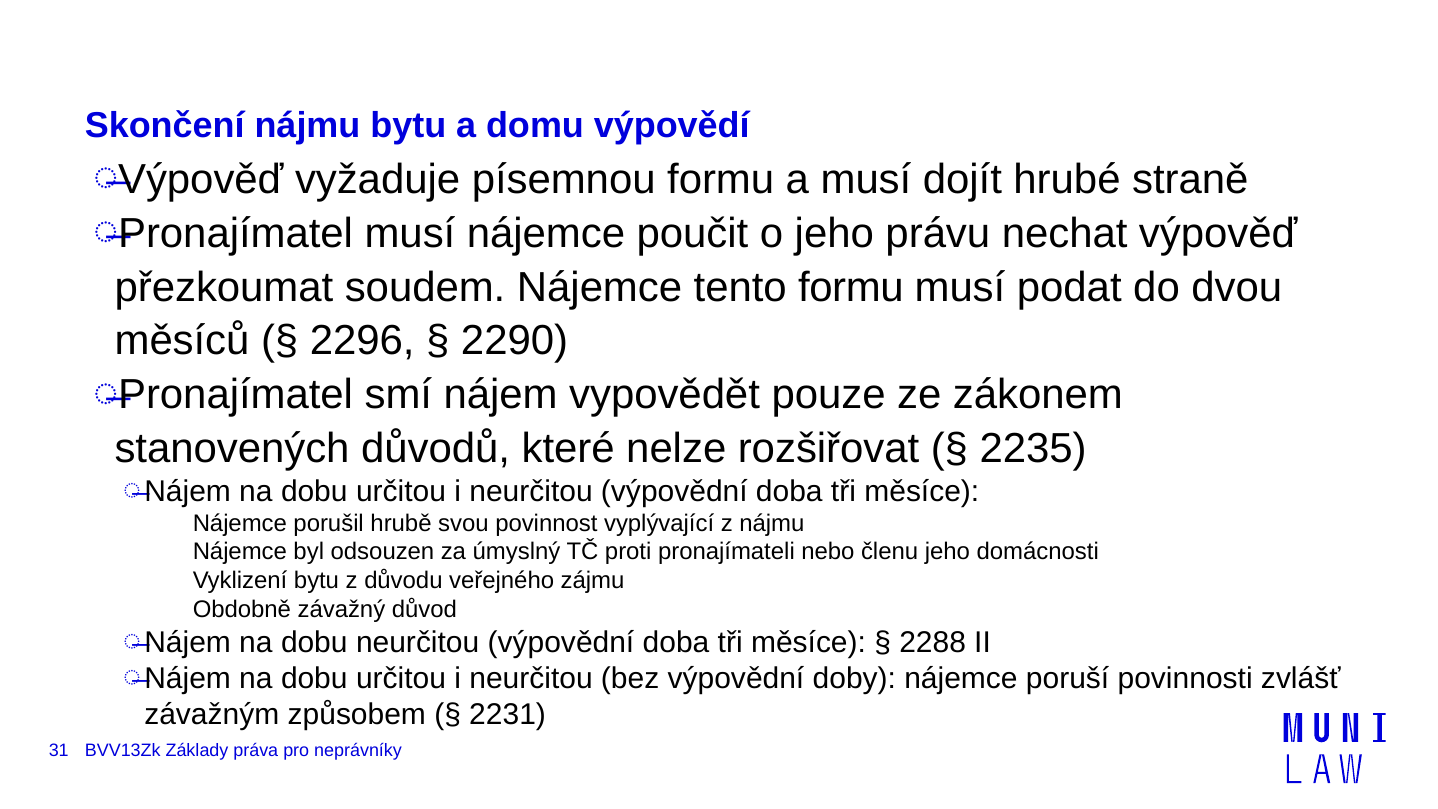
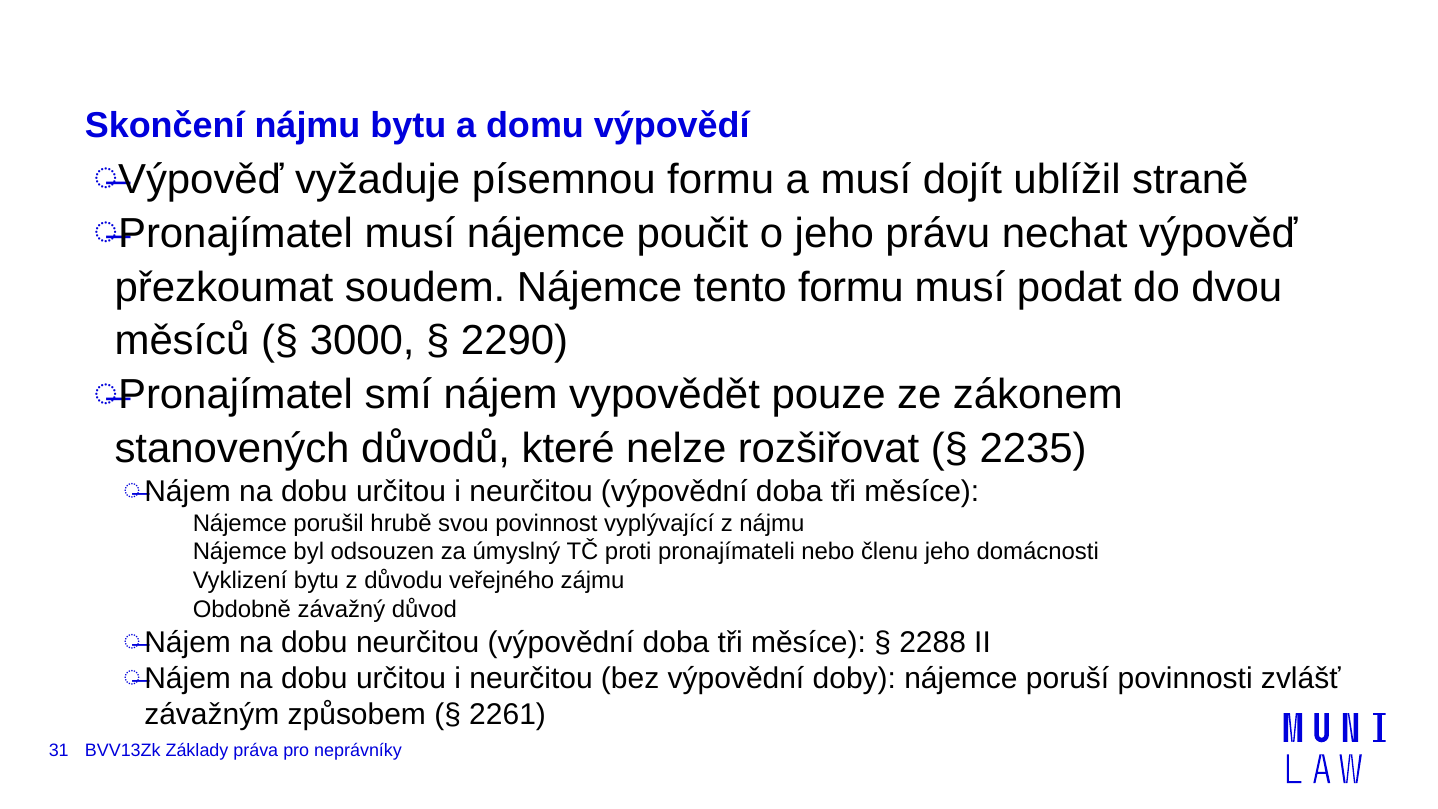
hrubé: hrubé -> ublížil
2296: 2296 -> 3000
2231: 2231 -> 2261
